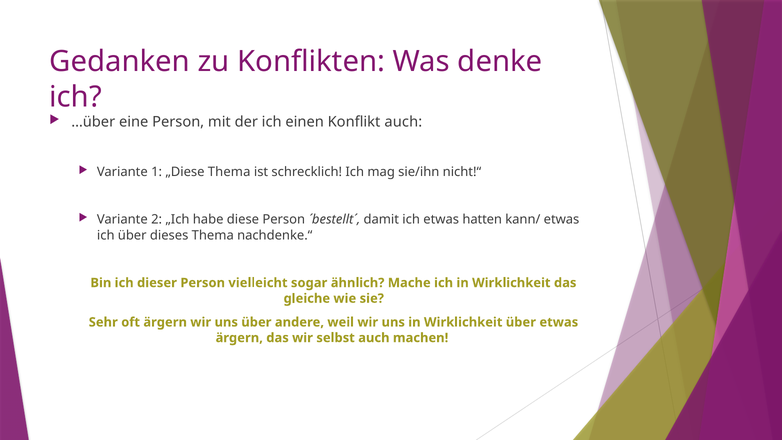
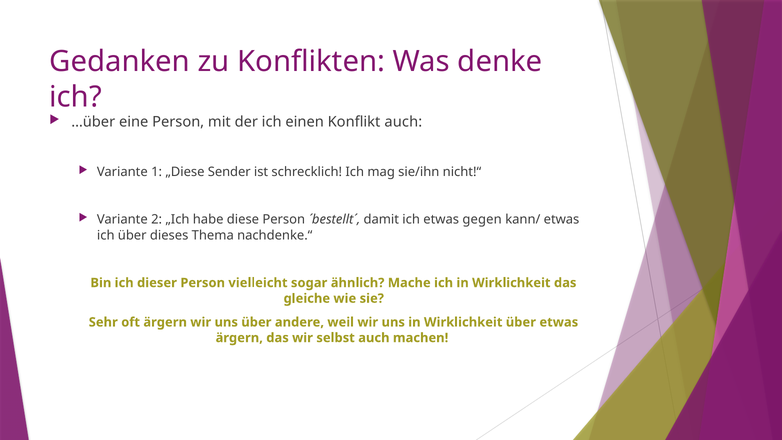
„Diese Thema: Thema -> Sender
hatten: hatten -> gegen
